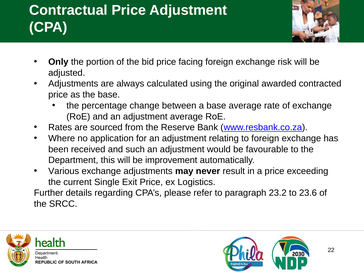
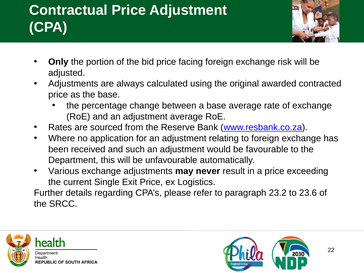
improvement: improvement -> unfavourable
